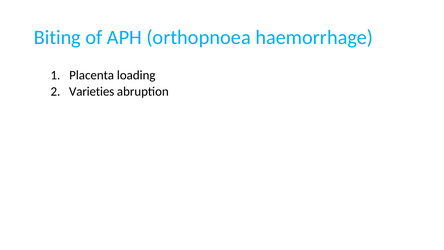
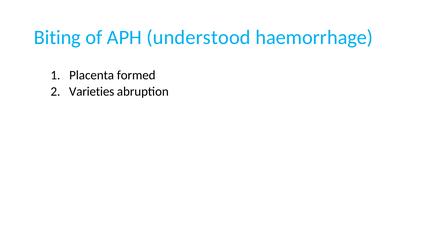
orthopnoea: orthopnoea -> understood
loading: loading -> formed
